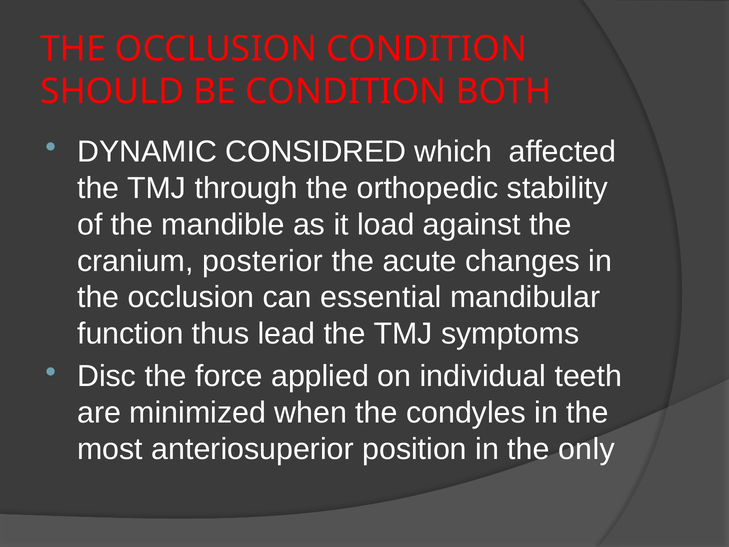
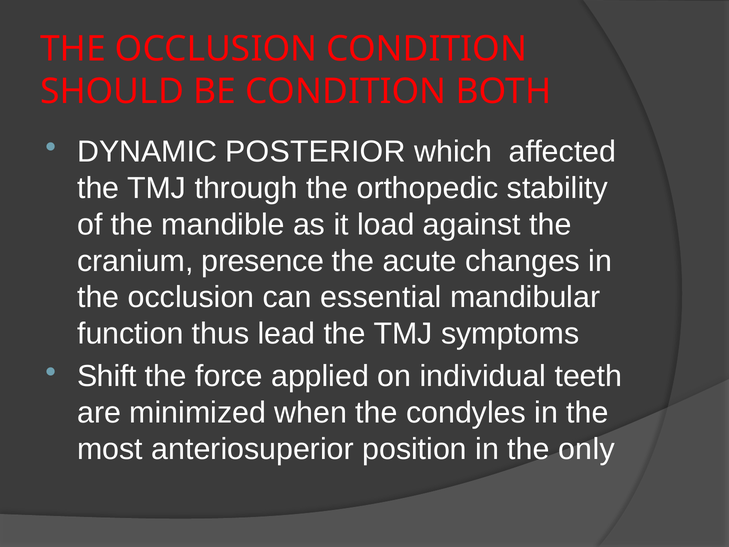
CONSIDRED: CONSIDRED -> POSTERIOR
posterior: posterior -> presence
Disc: Disc -> Shift
